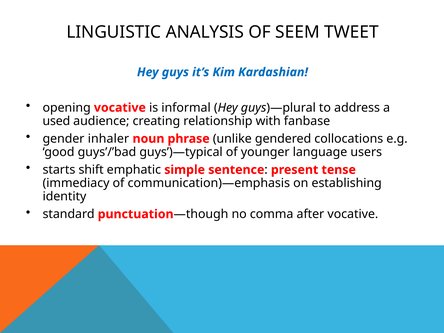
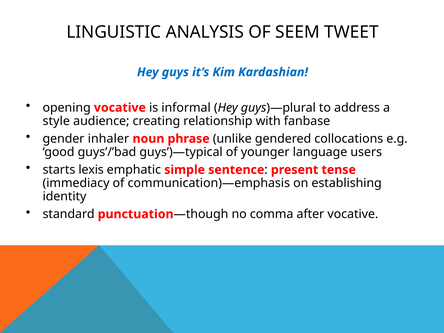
used: used -> style
shift: shift -> lexis
